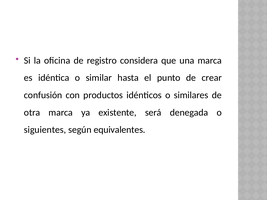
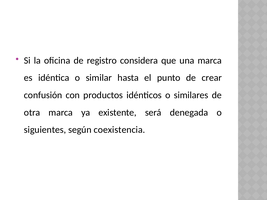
equivalentes: equivalentes -> coexistencia
